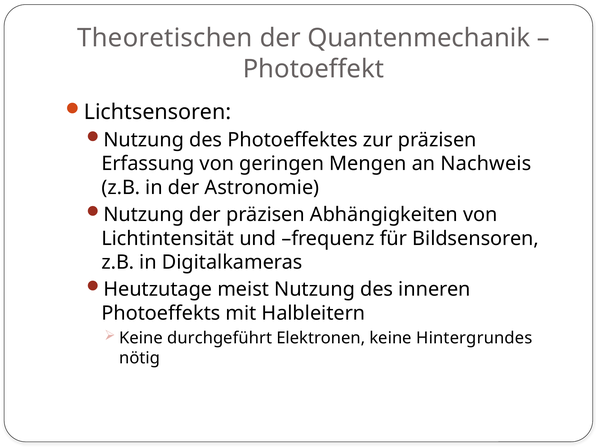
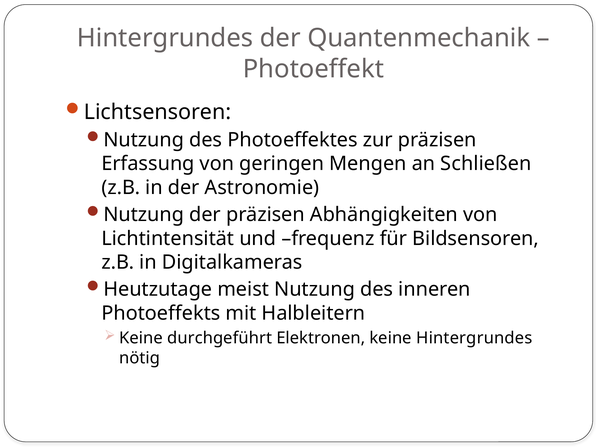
Theoretischen at (165, 38): Theoretischen -> Hintergrundes
Nachweis: Nachweis -> Schließen
